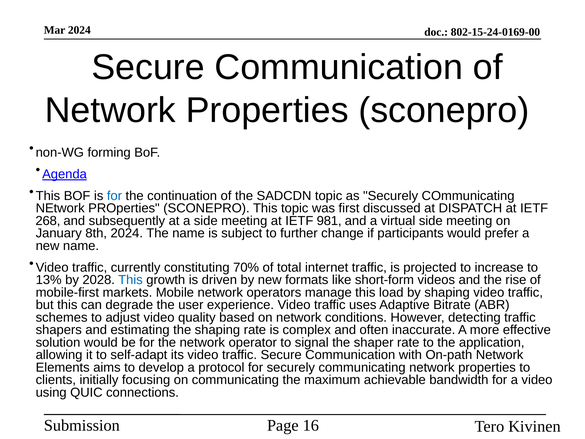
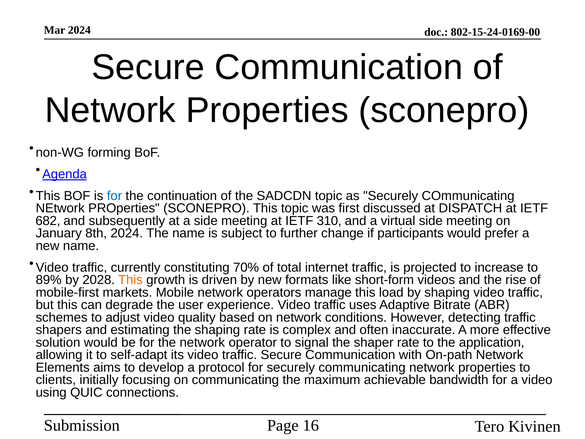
268: 268 -> 682
981: 981 -> 310
13%: 13% -> 89%
This at (130, 280) colour: blue -> orange
